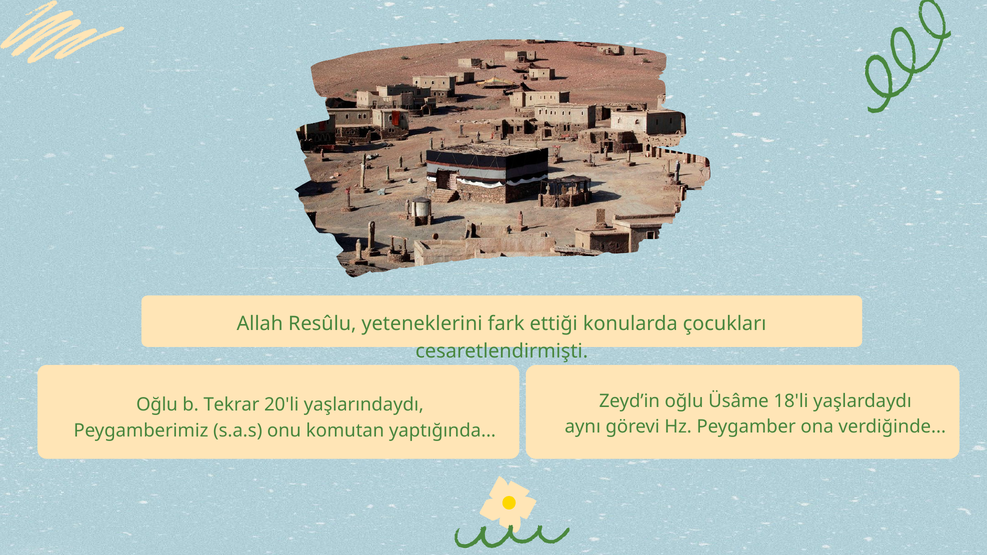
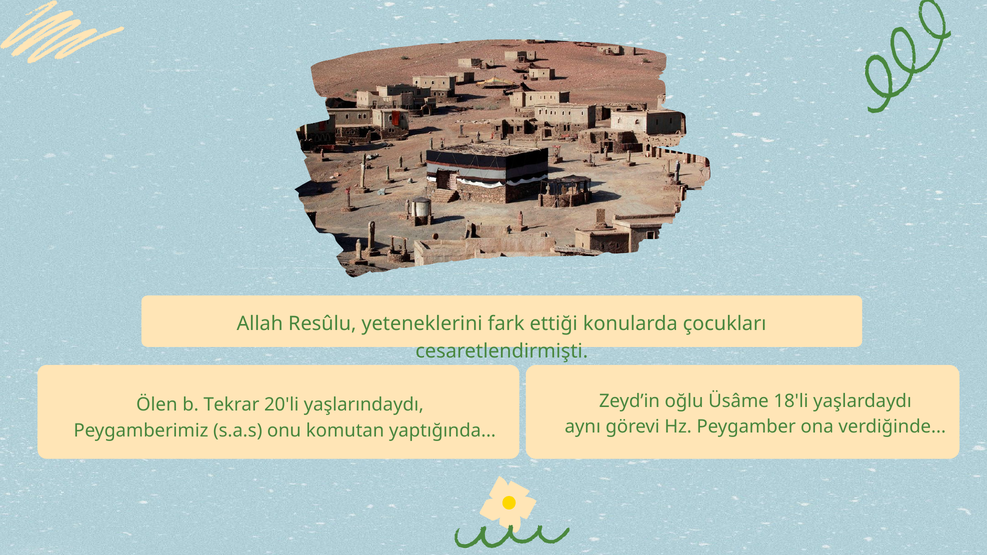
Oğlu at (157, 405): Oğlu -> Ölen
